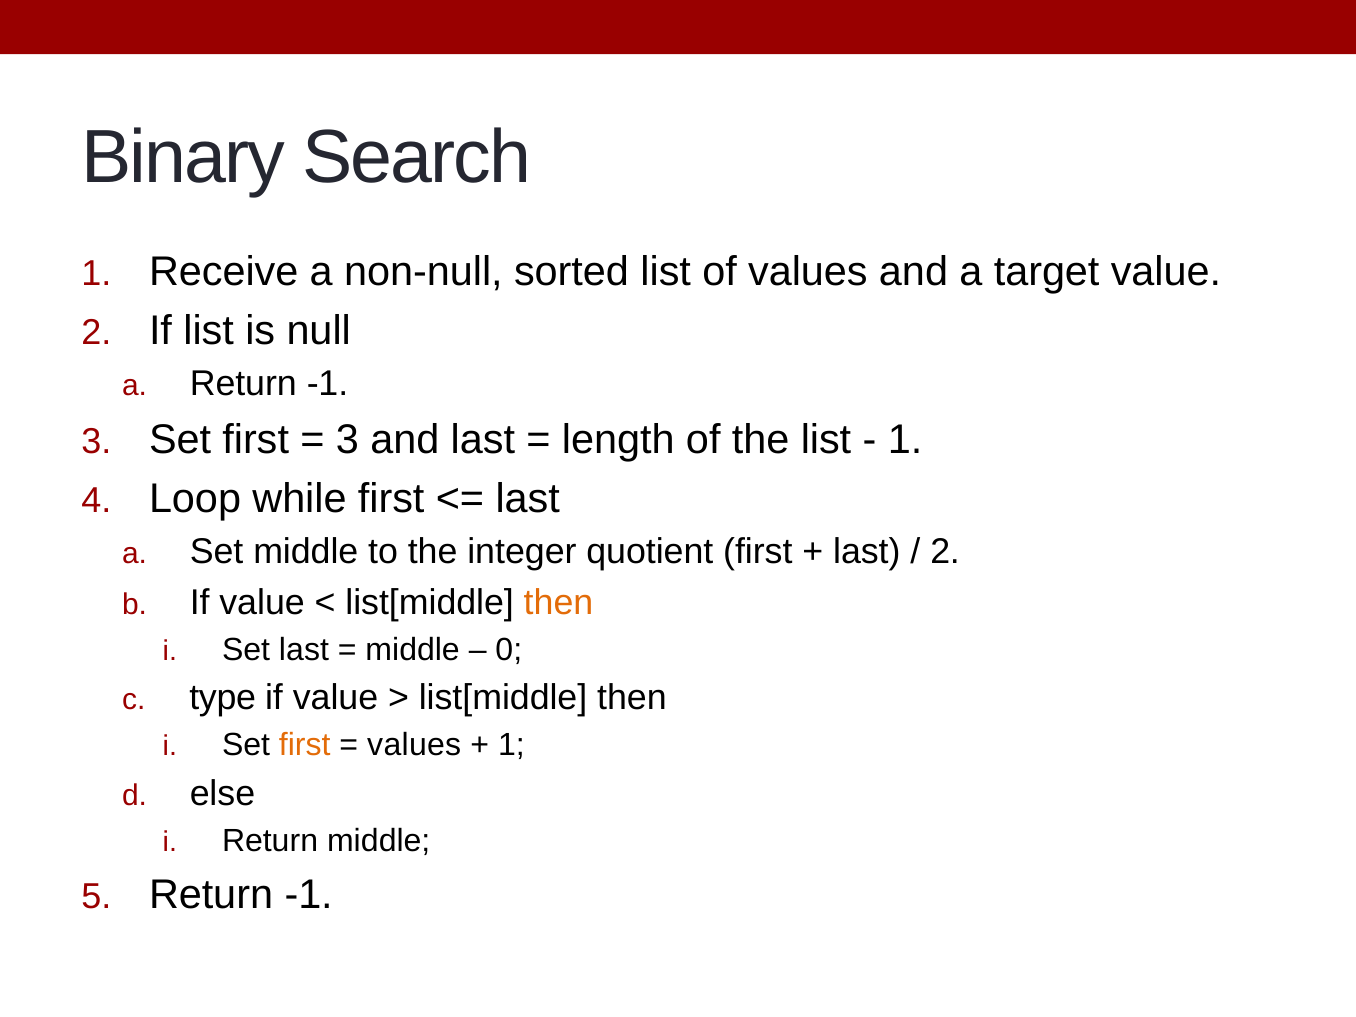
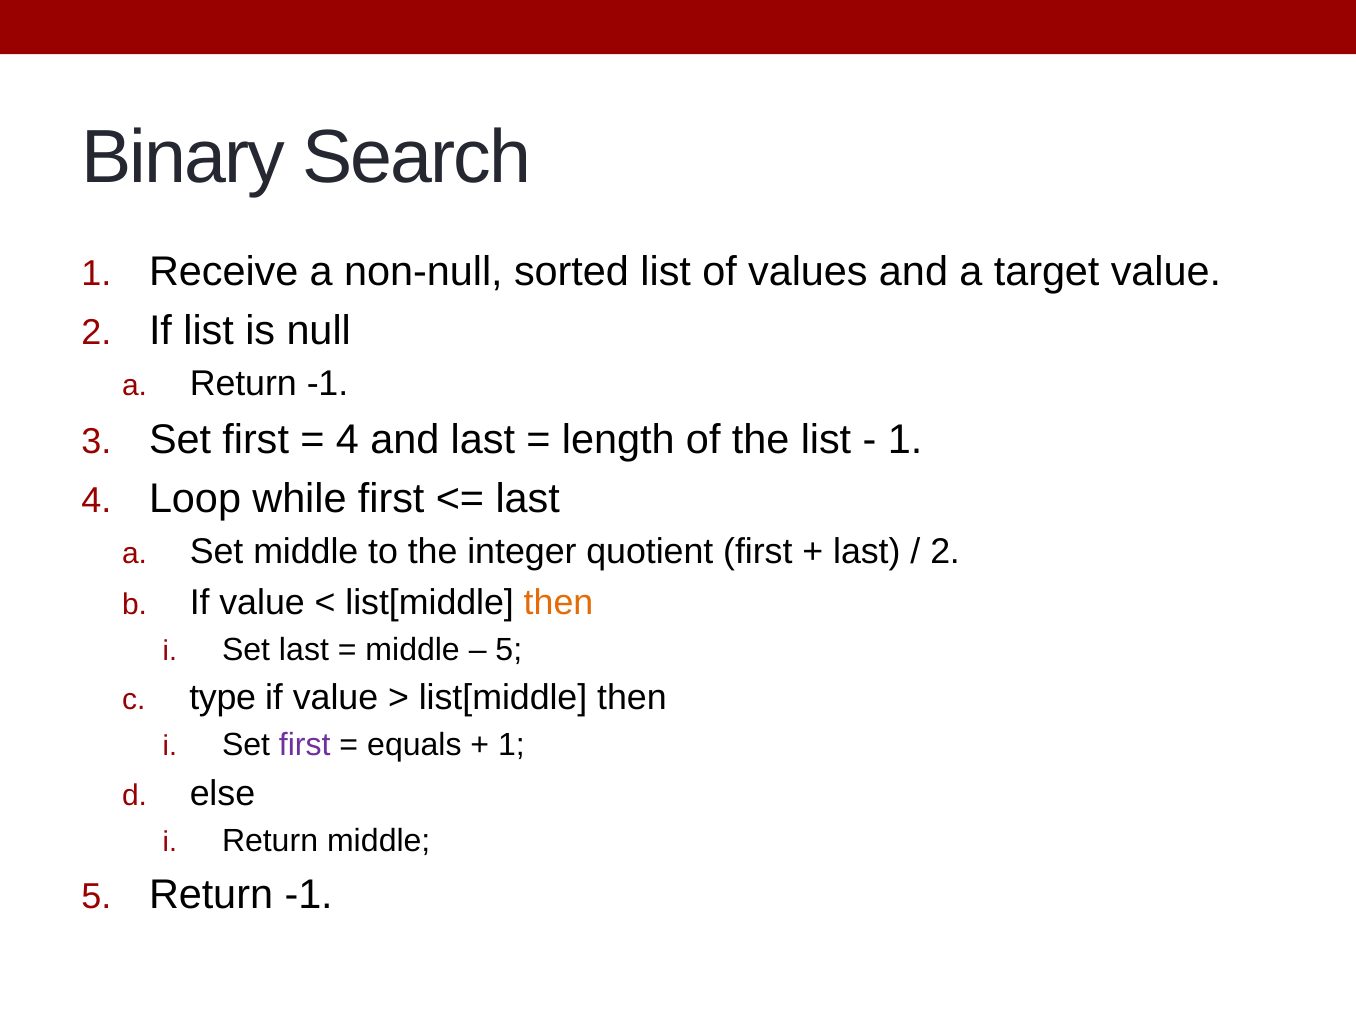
3 at (347, 440): 3 -> 4
0 at (509, 650): 0 -> 5
first at (305, 745) colour: orange -> purple
values at (414, 745): values -> equals
